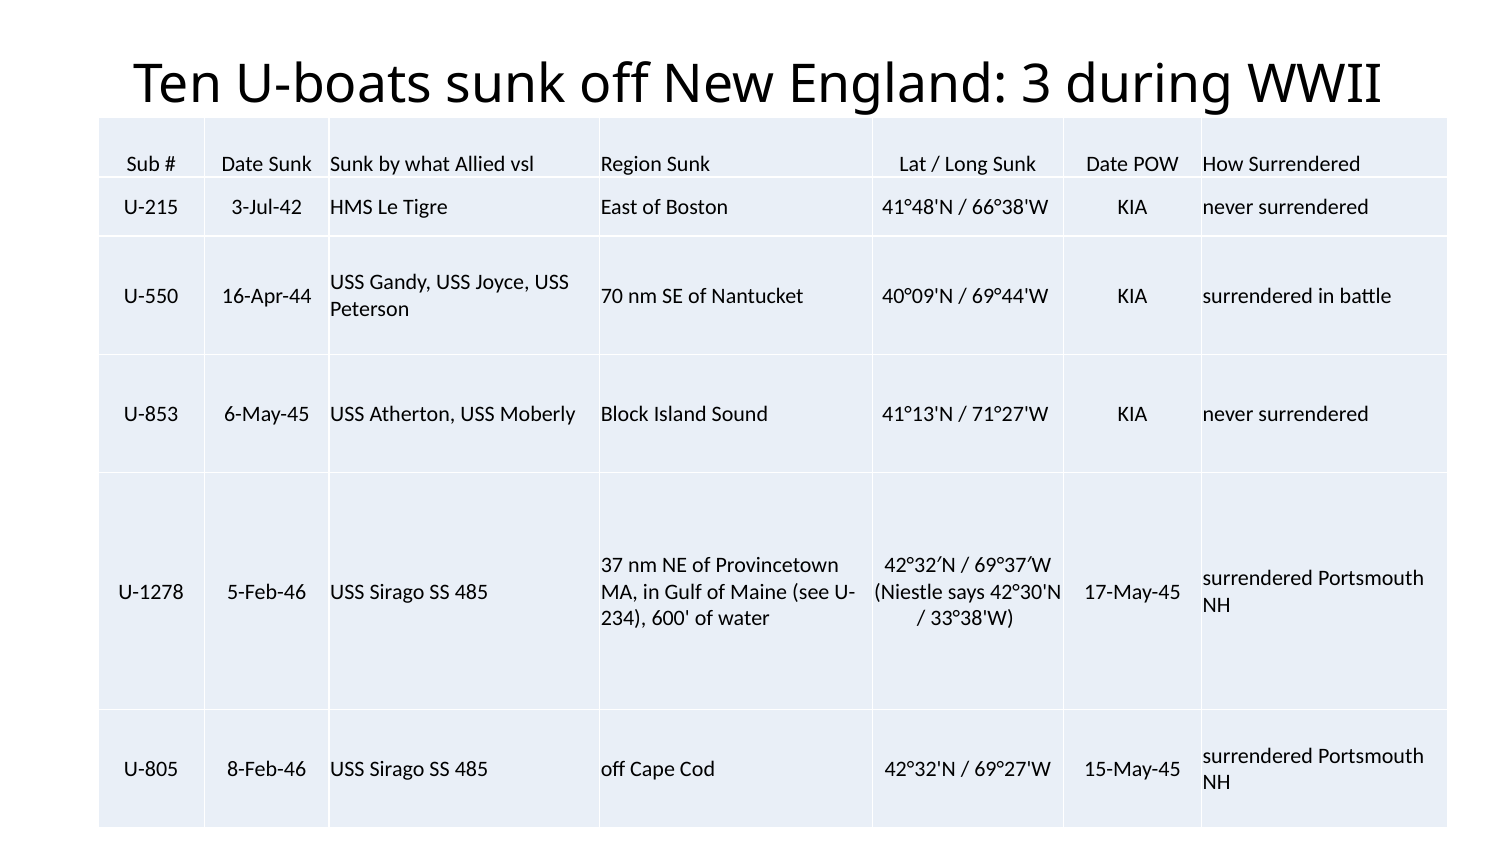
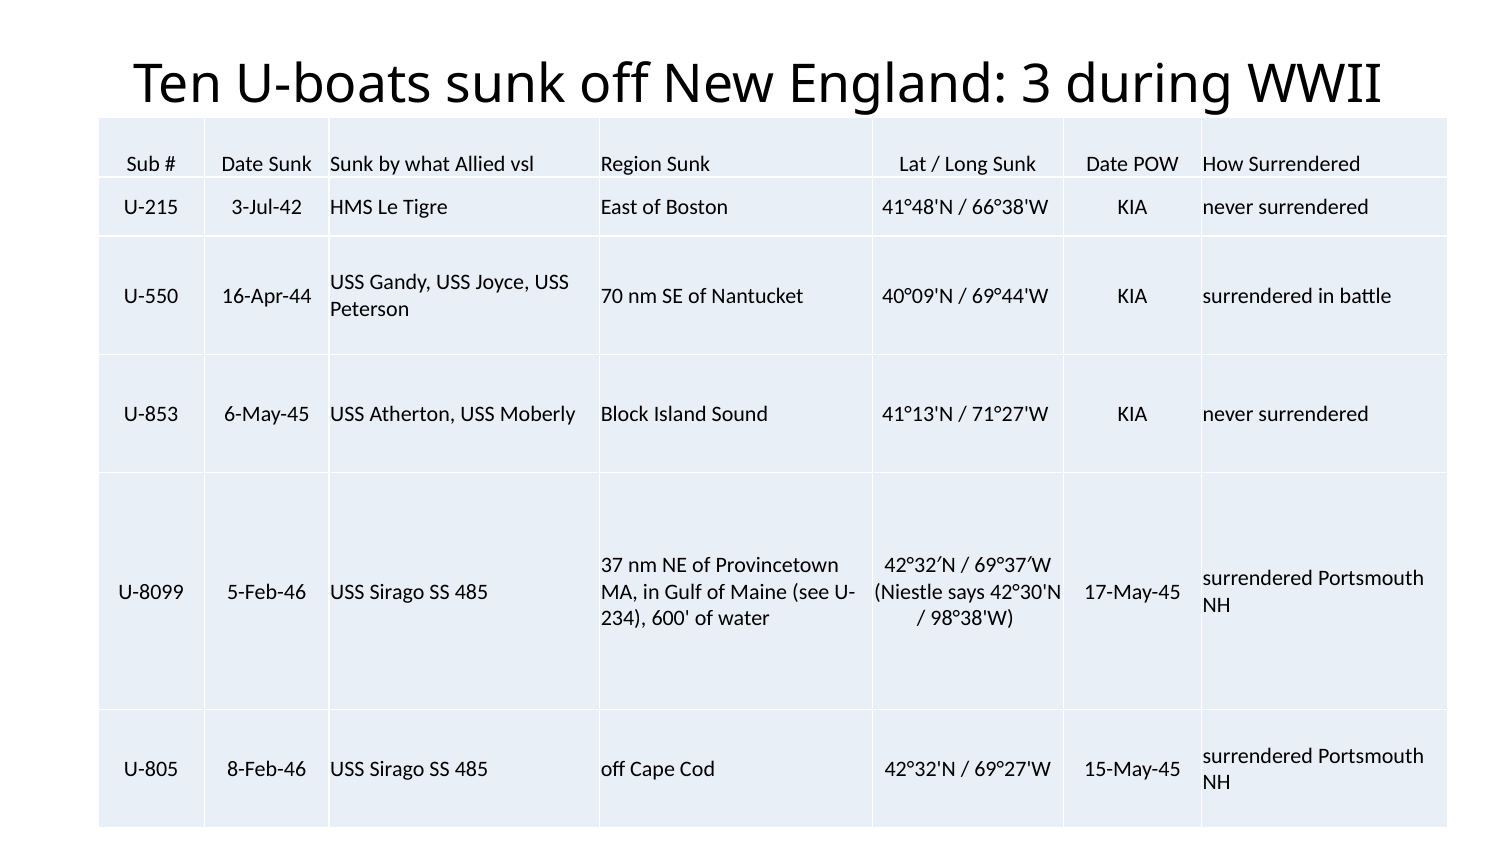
U-1278: U-1278 -> U-8099
33°38'W: 33°38'W -> 98°38'W
